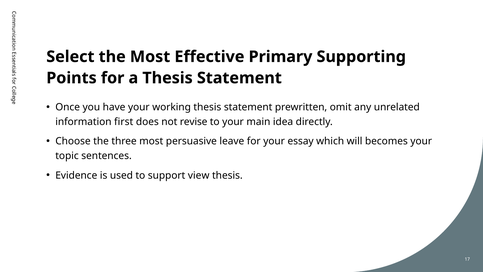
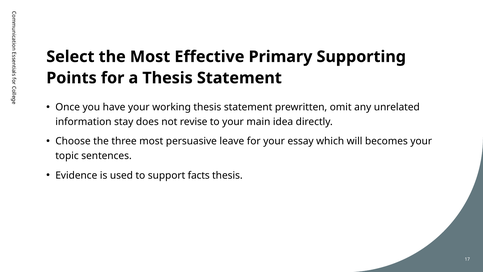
first: first -> stay
view: view -> facts
